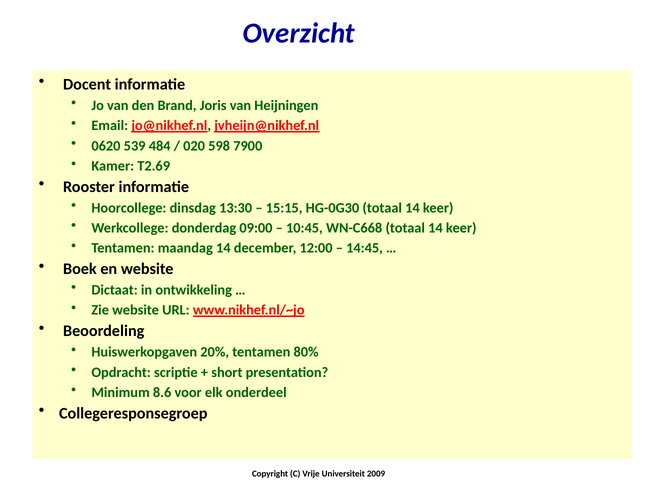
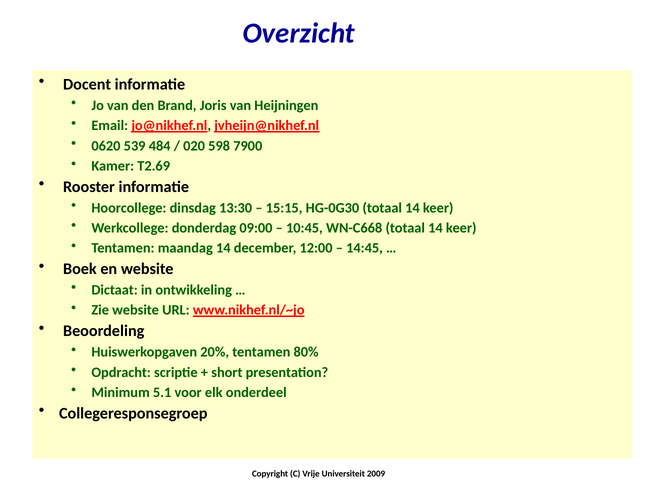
8.6: 8.6 -> 5.1
